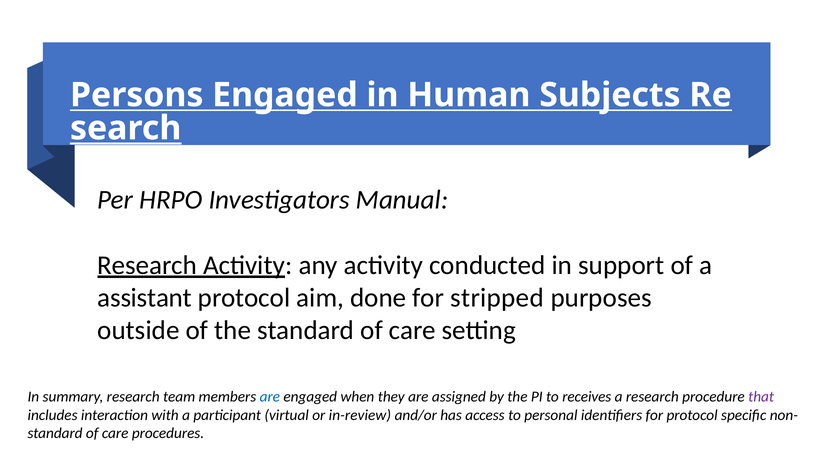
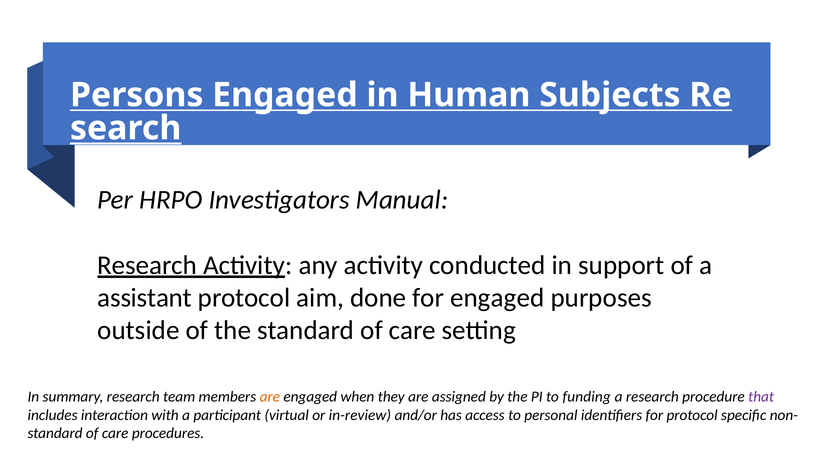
for stripped: stripped -> engaged
are at (270, 397) colour: blue -> orange
receives: receives -> funding
